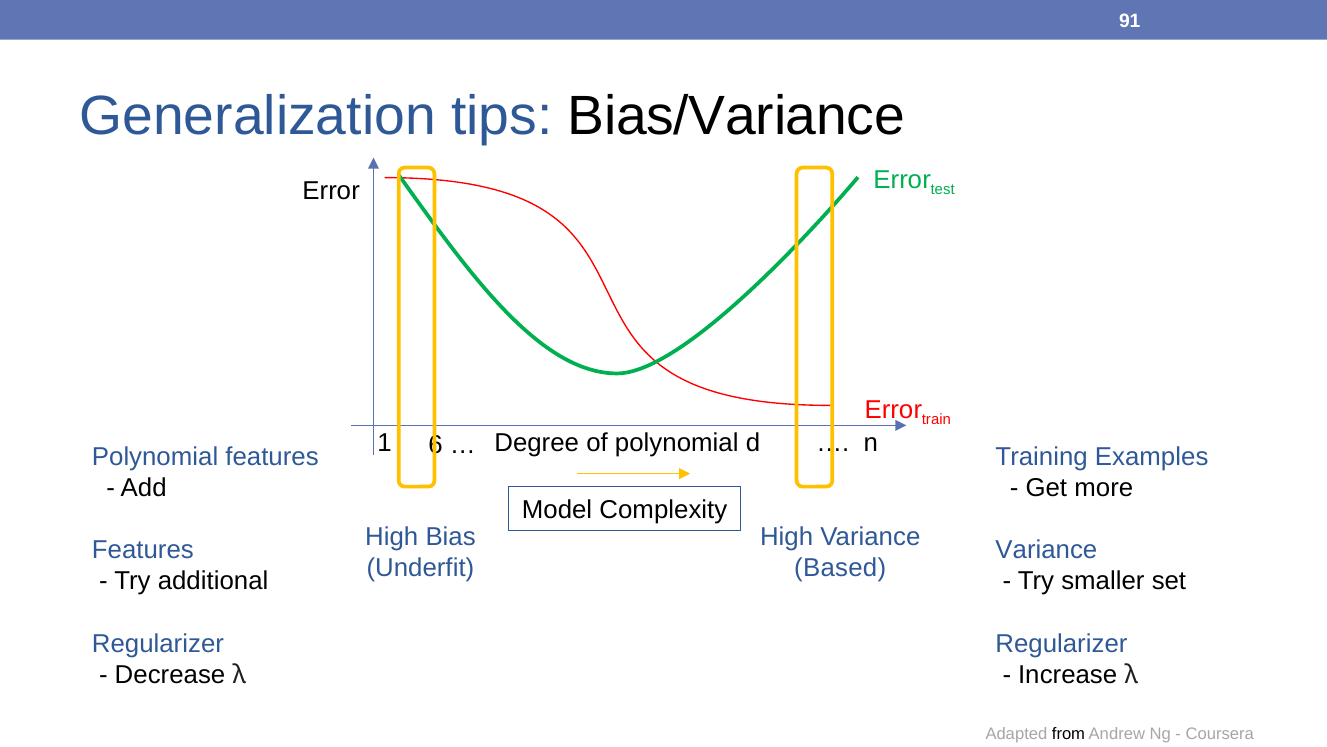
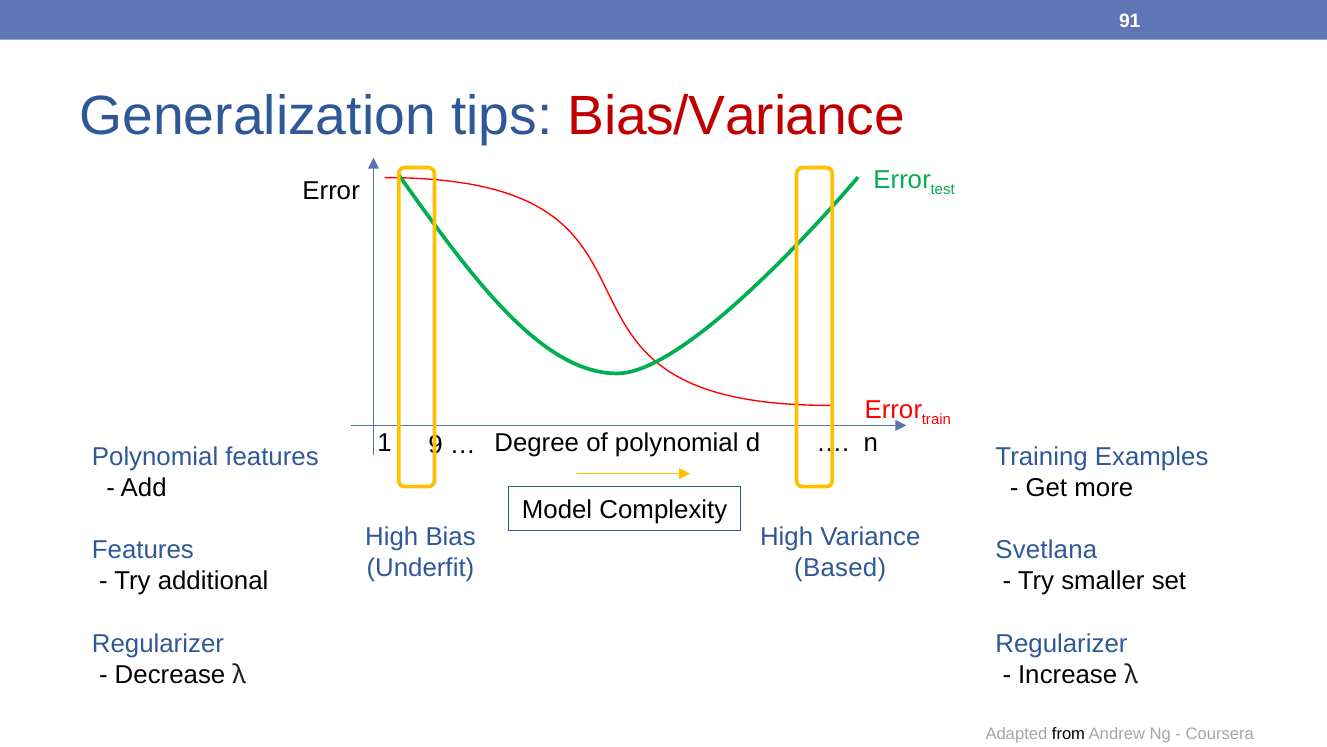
Bias/Variance colour: black -> red
6: 6 -> 9
Variance at (1046, 550): Variance -> Svetlana
